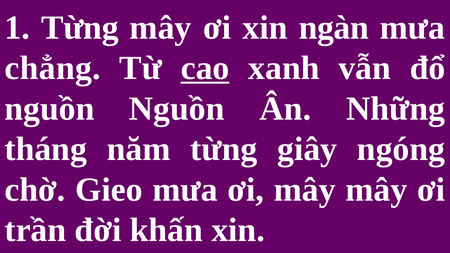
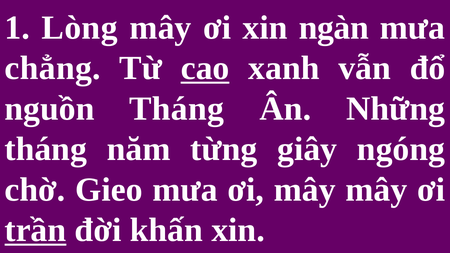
1 Từng: Từng -> Lòng
nguồn Nguồn: Nguồn -> Tháng
trần underline: none -> present
